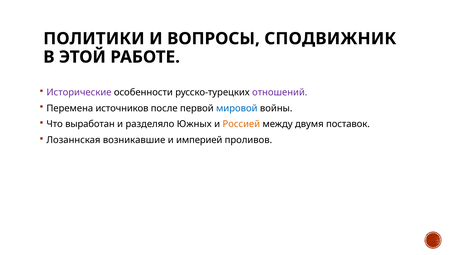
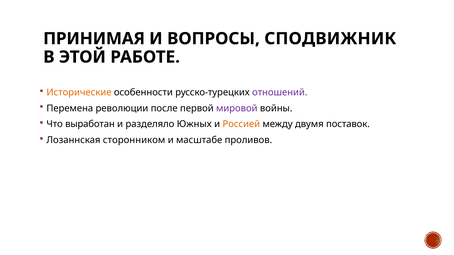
ПОЛИТИКИ: ПОЛИТИКИ -> ПРИНИМАЯ
Исторические colour: purple -> orange
источников: источников -> революции
мировой colour: blue -> purple
возникавшие: возникавшие -> сторонником
империей: империей -> масштабе
